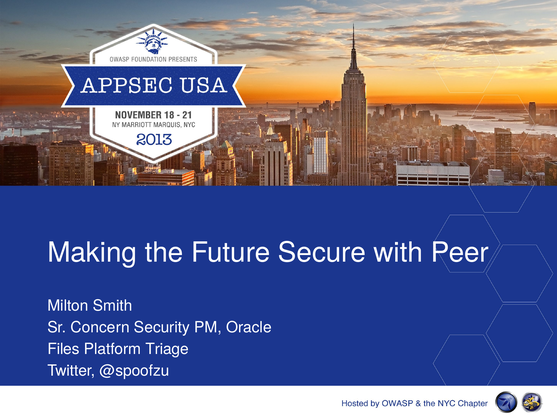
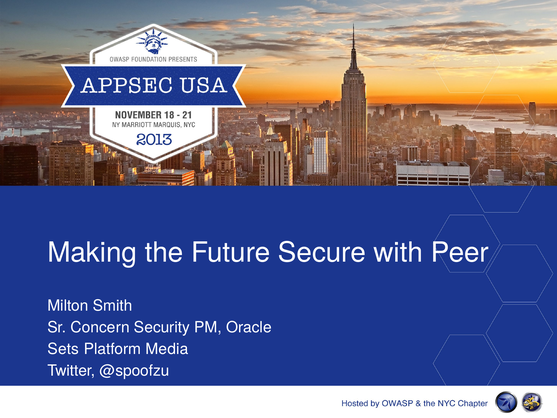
Files: Files -> Sets
Triage: Triage -> Media
